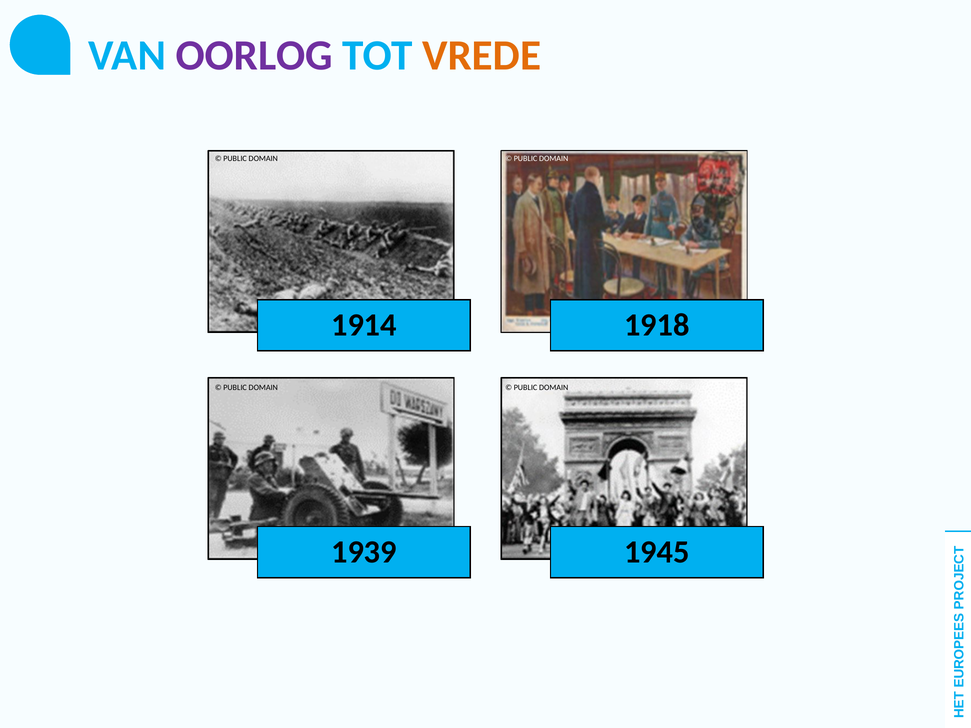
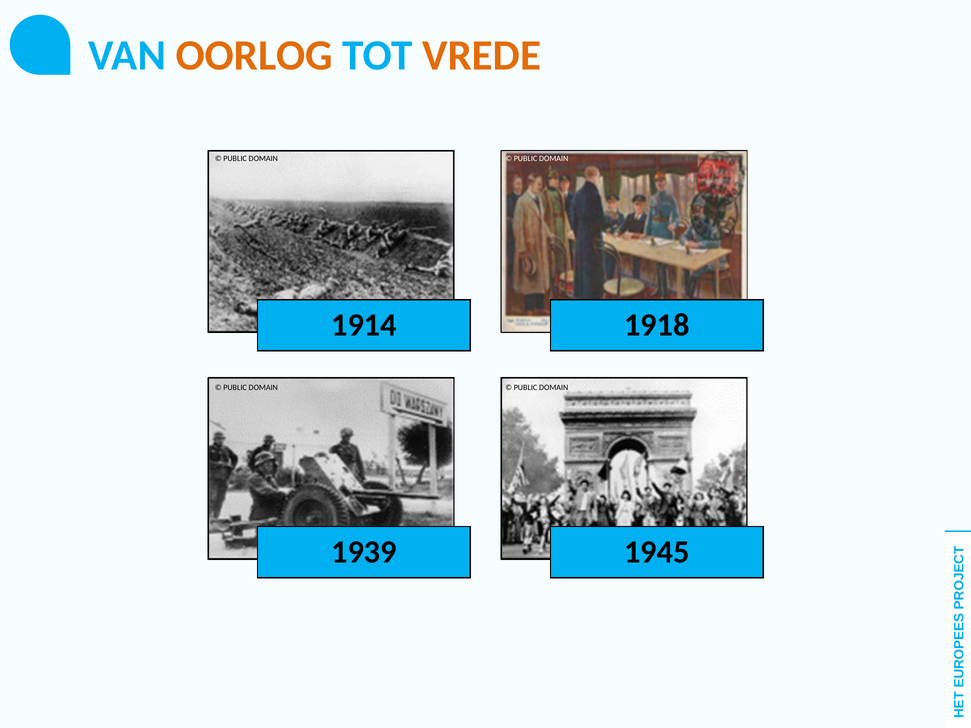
OORLOG colour: purple -> orange
